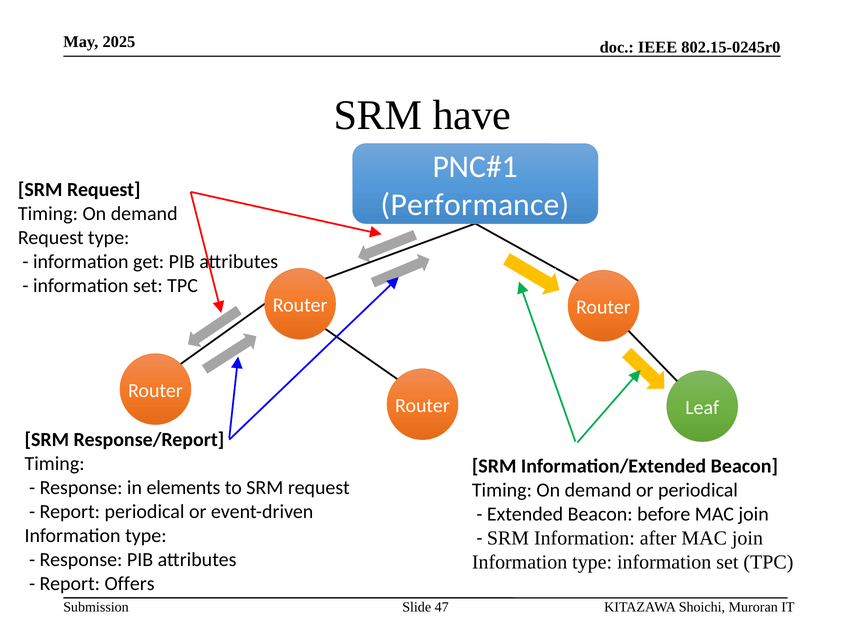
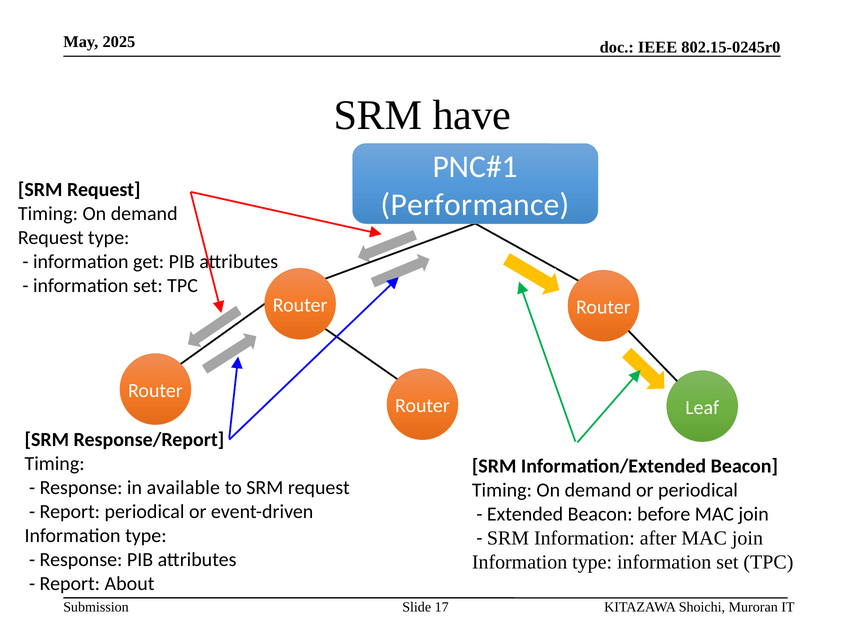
elements: elements -> available
Offers: Offers -> About
47: 47 -> 17
